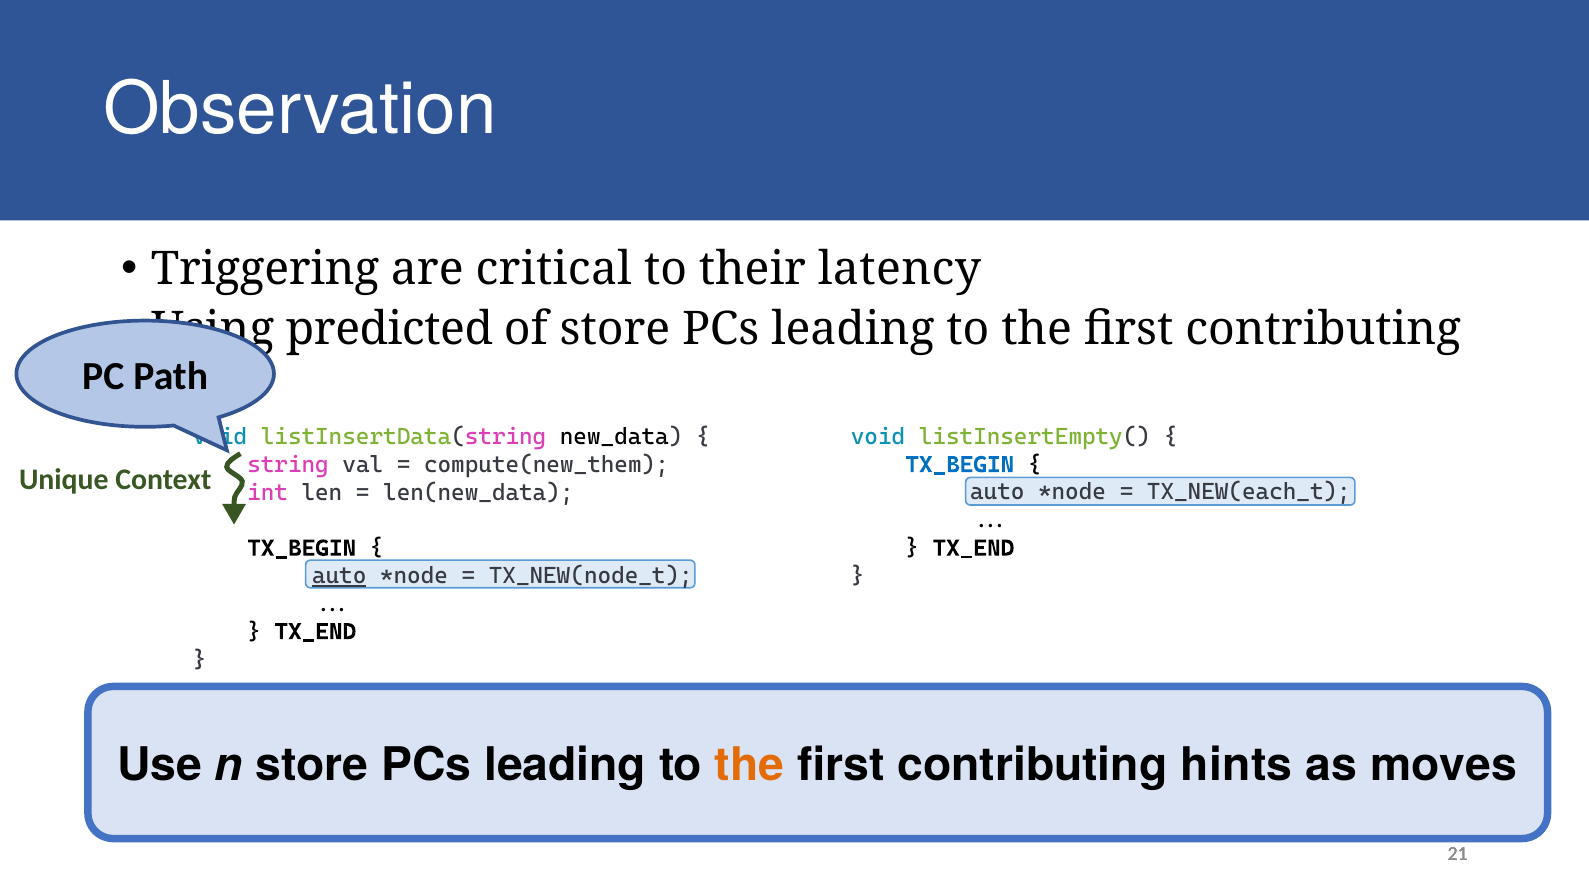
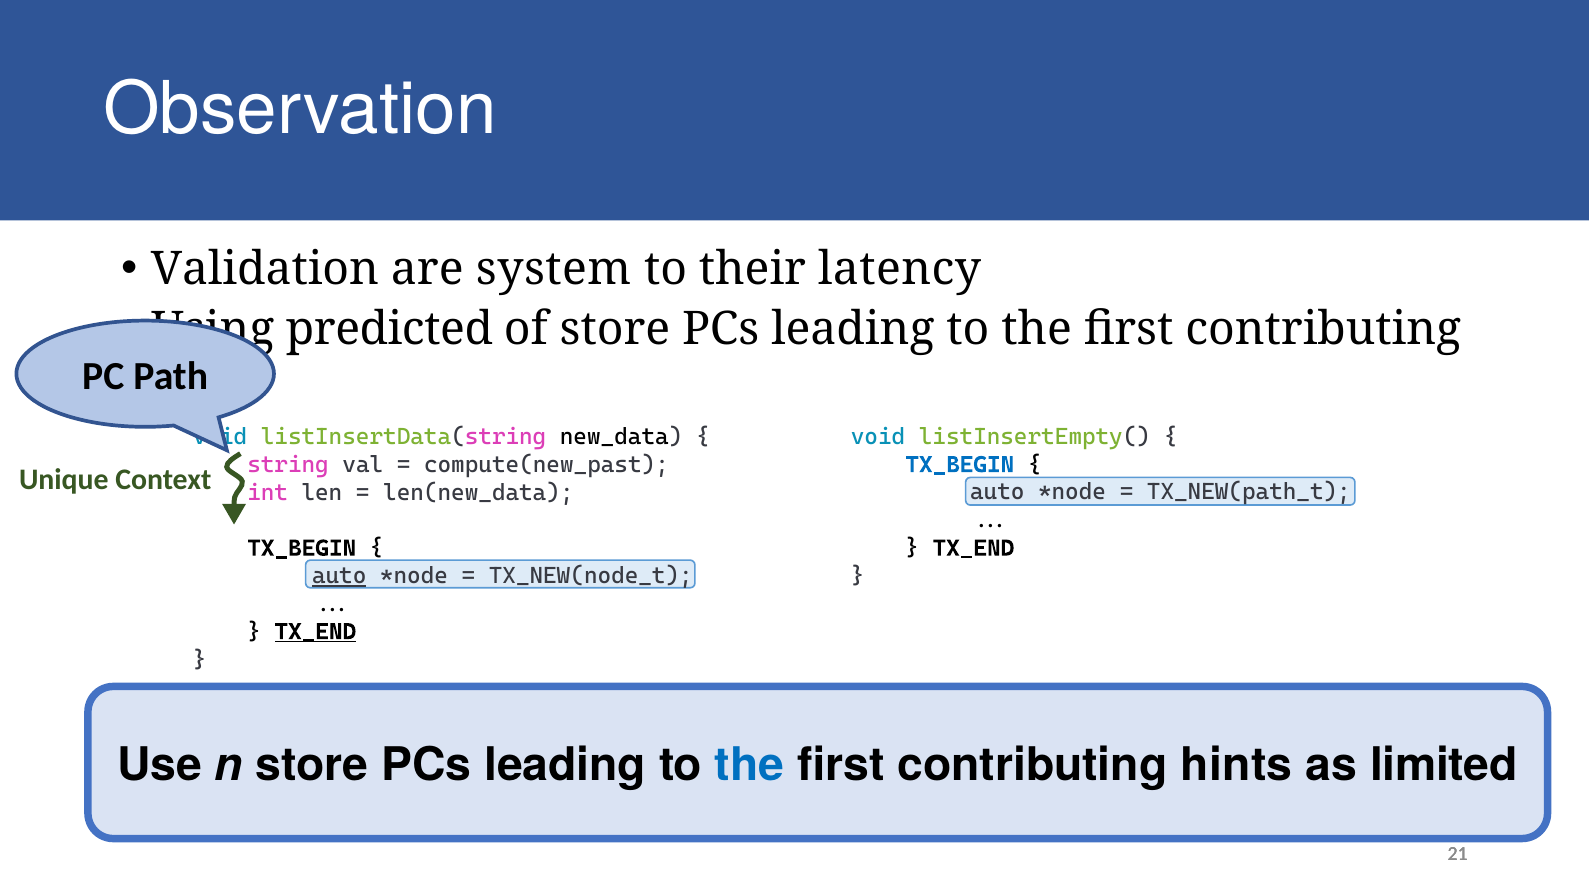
Triggering: Triggering -> Validation
critical: critical -> system
compute(new_them: compute(new_them -> compute(new_past
TX_NEW(each_t: TX_NEW(each_t -> TX_NEW(path_t
TX_END at (315, 631) underline: none -> present
the at (750, 766) colour: orange -> blue
moves: moves -> limited
